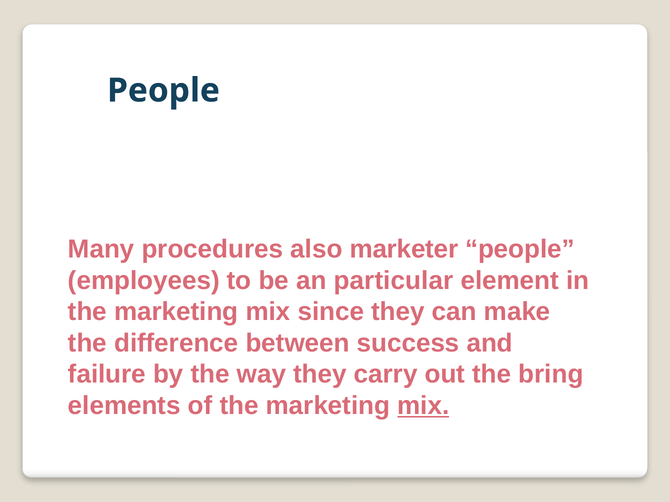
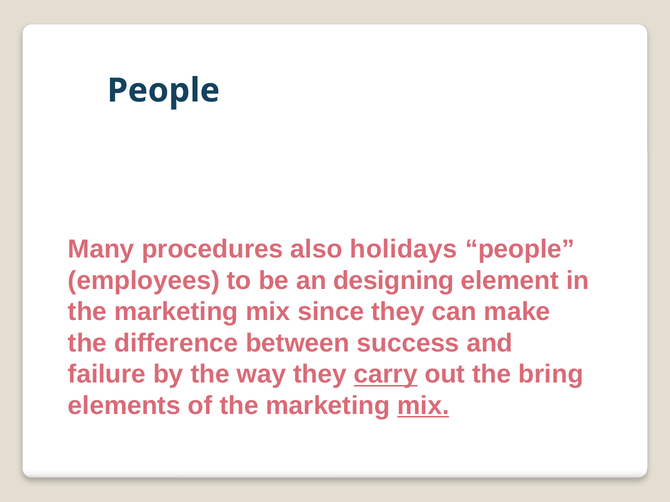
marketer: marketer -> holidays
particular: particular -> designing
carry underline: none -> present
